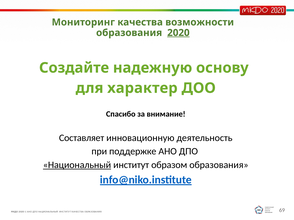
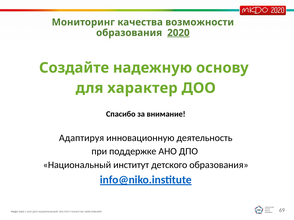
Составляет: Составляет -> Адаптируя
Национальный underline: present -> none
образом: образом -> детского
